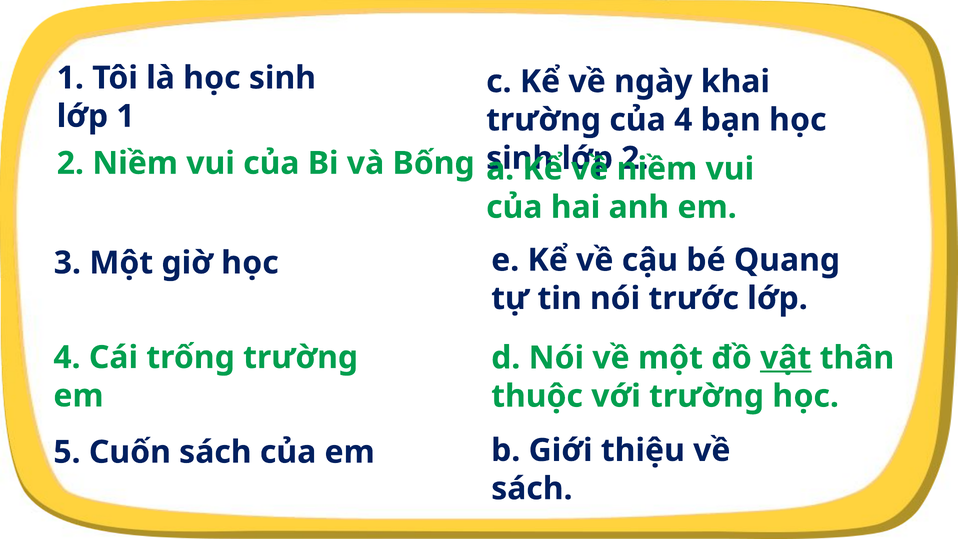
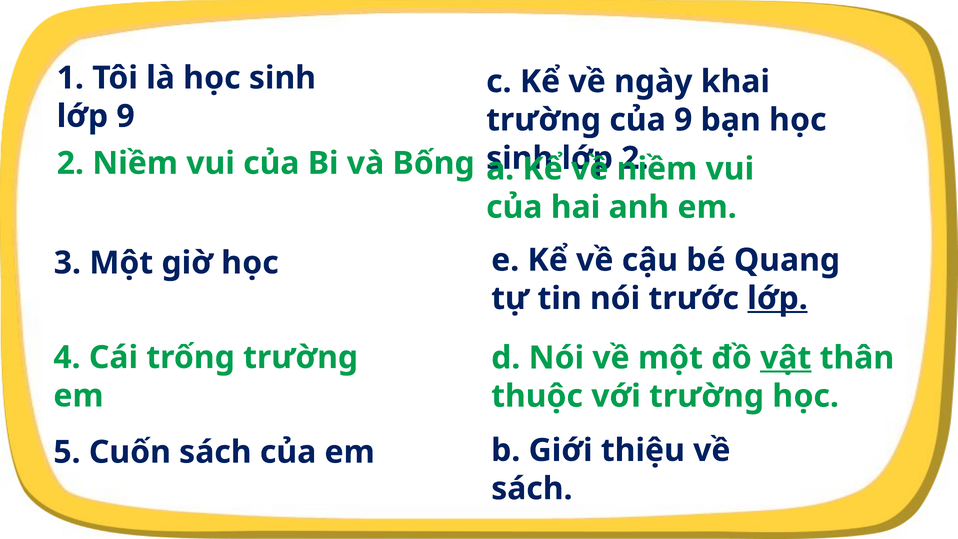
lớp 1: 1 -> 9
của 4: 4 -> 9
lớp at (778, 298) underline: none -> present
